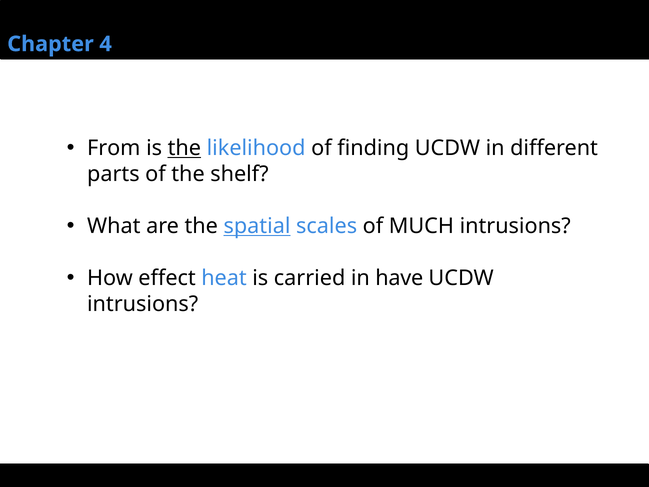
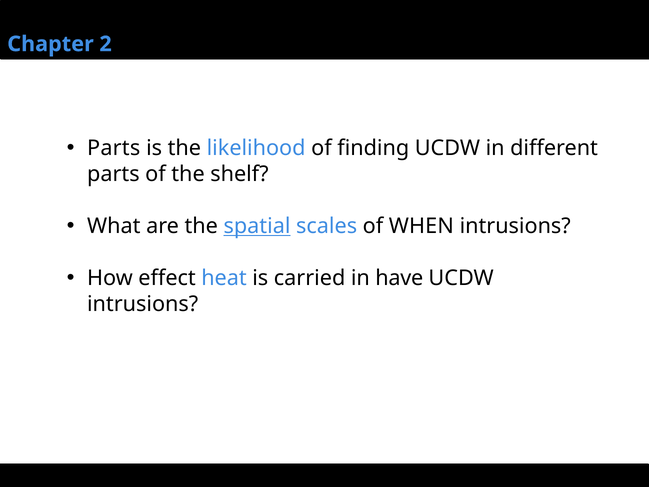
4: 4 -> 2
From at (114, 148): From -> Parts
the at (184, 148) underline: present -> none
MUCH: MUCH -> WHEN
